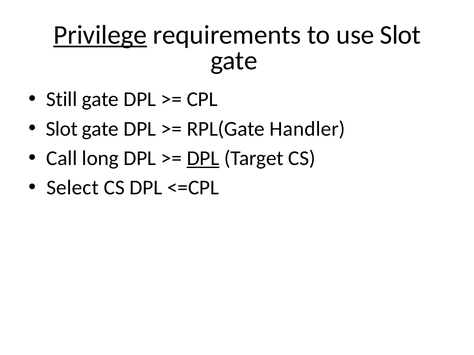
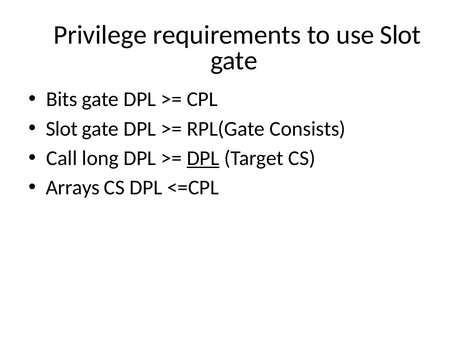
Privilege underline: present -> none
Still: Still -> Bits
Handler: Handler -> Consists
Select: Select -> Arrays
